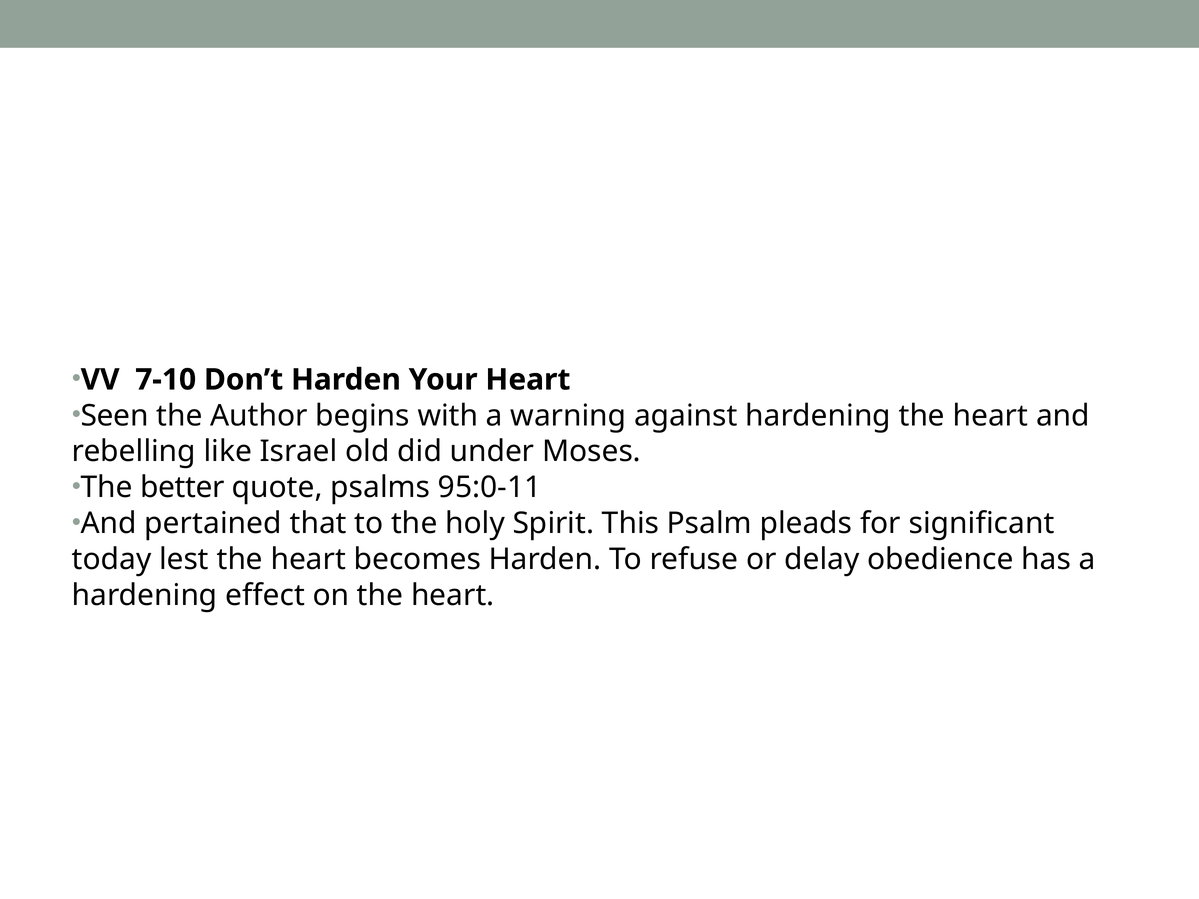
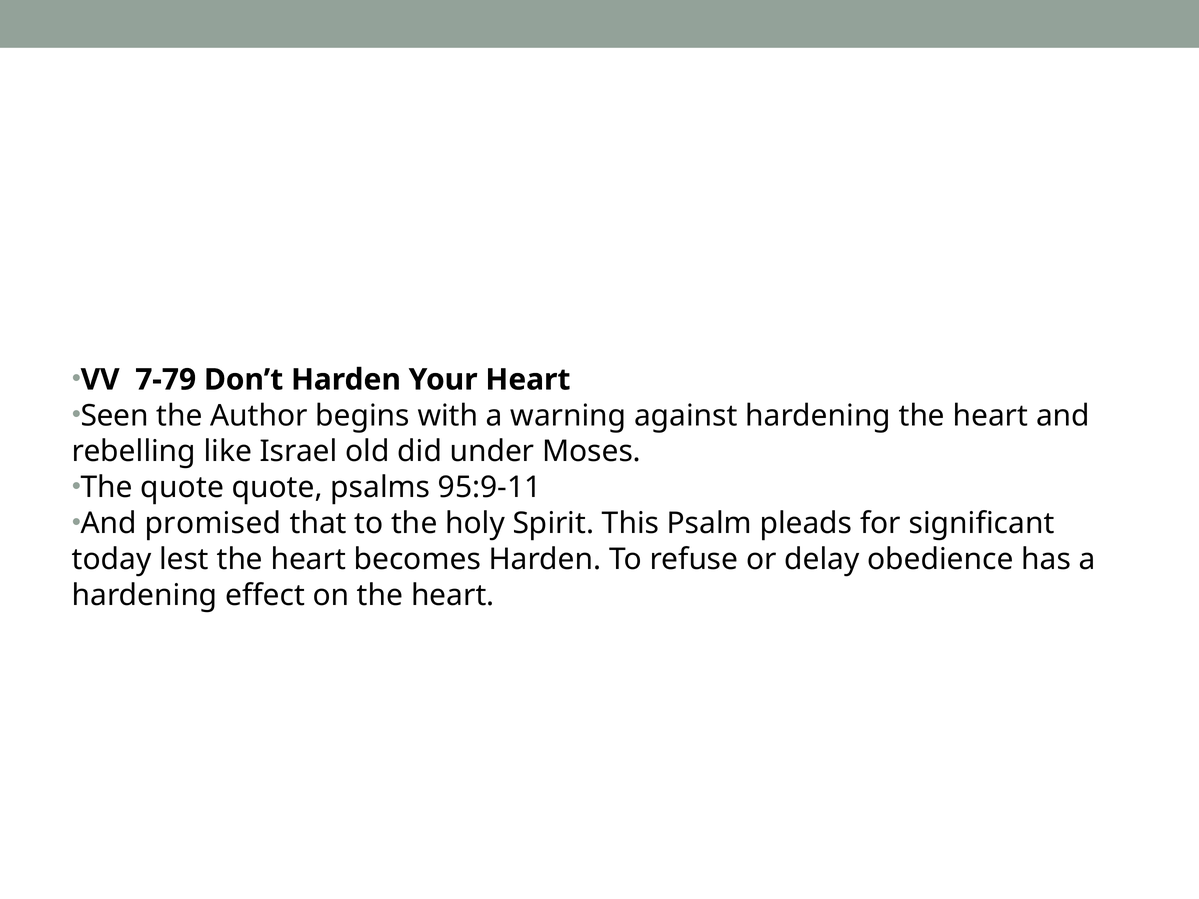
7-10: 7-10 -> 7-79
The better: better -> quote
95:0-11: 95:0-11 -> 95:9-11
pertained: pertained -> promised
